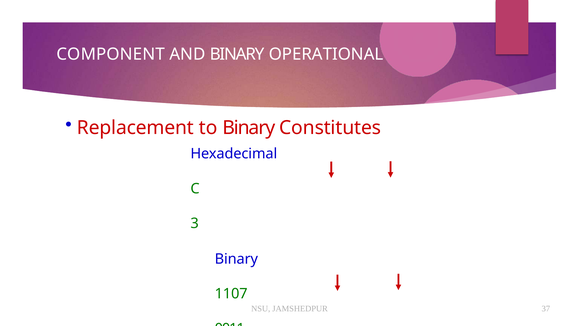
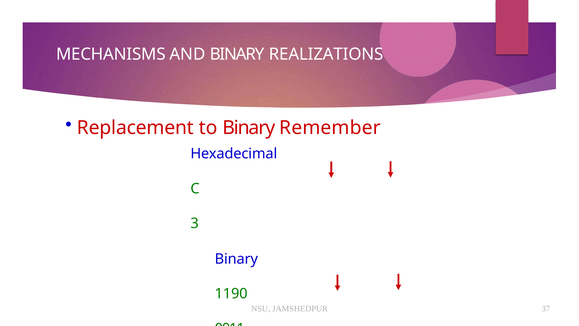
COMPONENT: COMPONENT -> MECHANISMS
OPERATIONAL: OPERATIONAL -> REALIZATIONS
Constitutes: Constitutes -> Remember
1107: 1107 -> 1190
